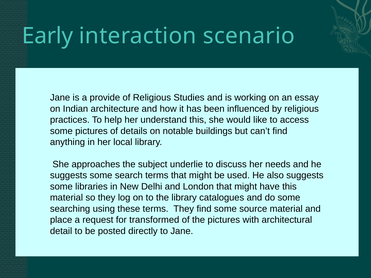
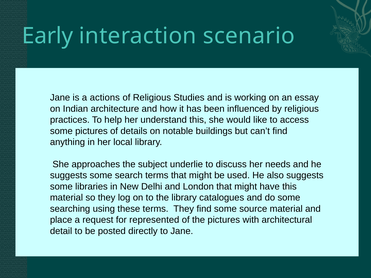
provide: provide -> actions
transformed: transformed -> represented
